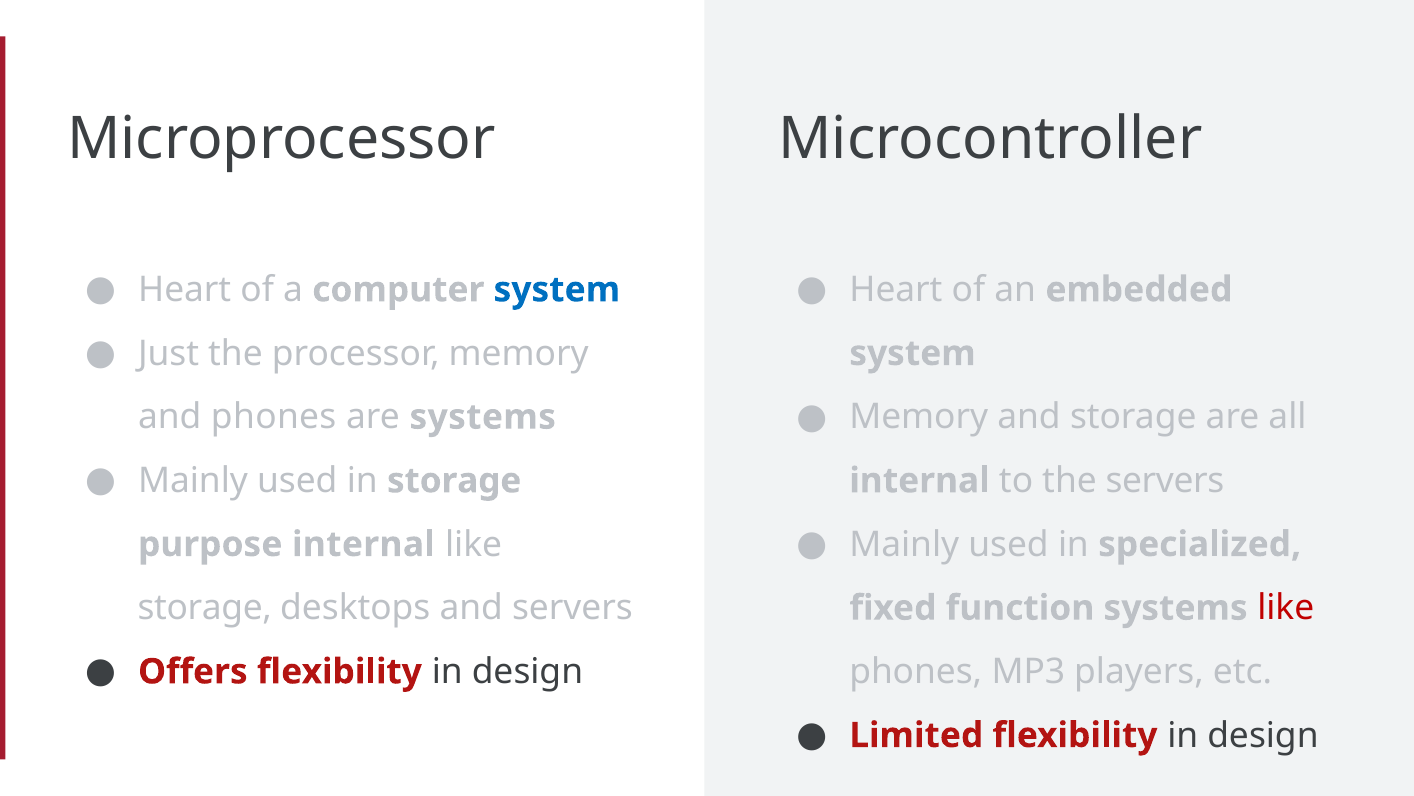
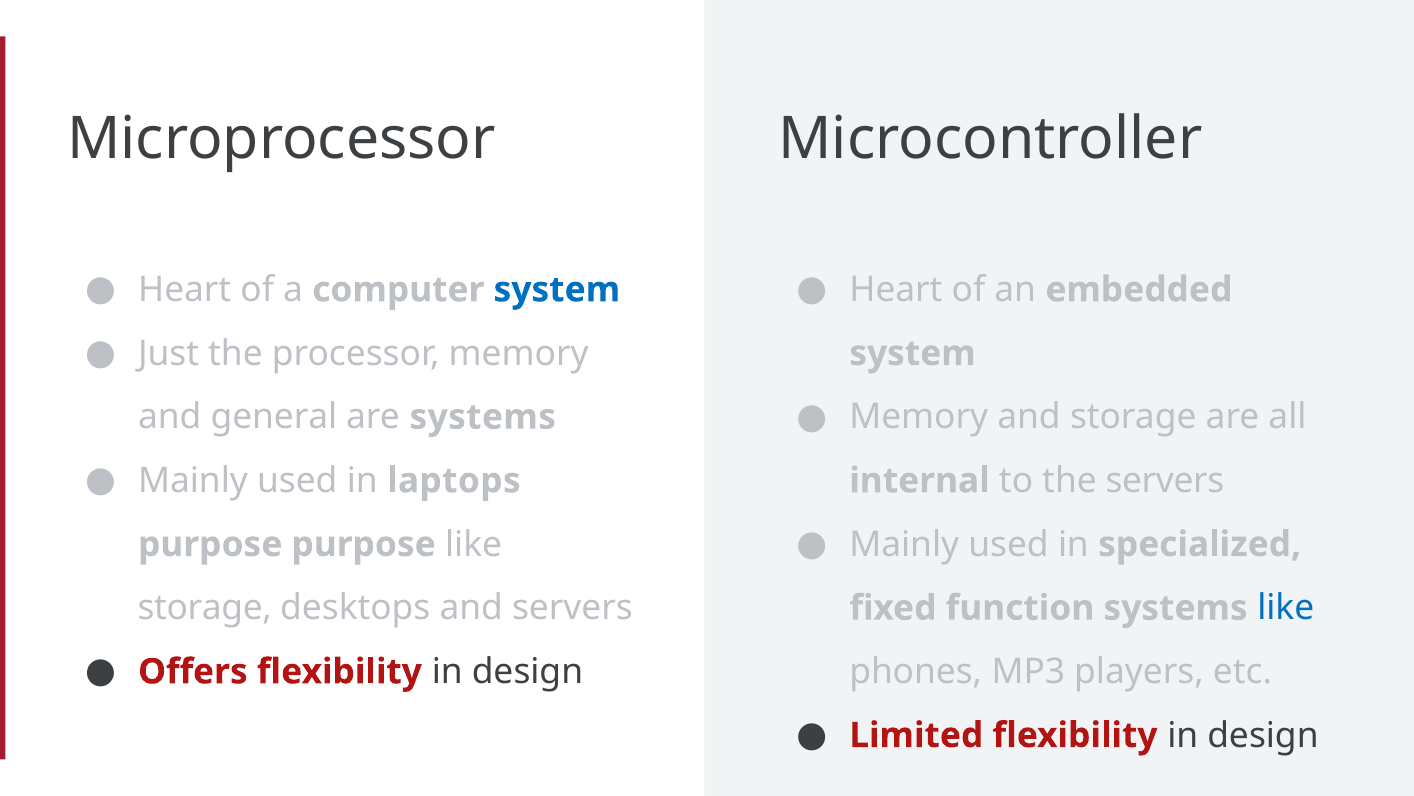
and phones: phones -> general
in storage: storage -> laptops
purpose internal: internal -> purpose
like at (1286, 608) colour: red -> blue
